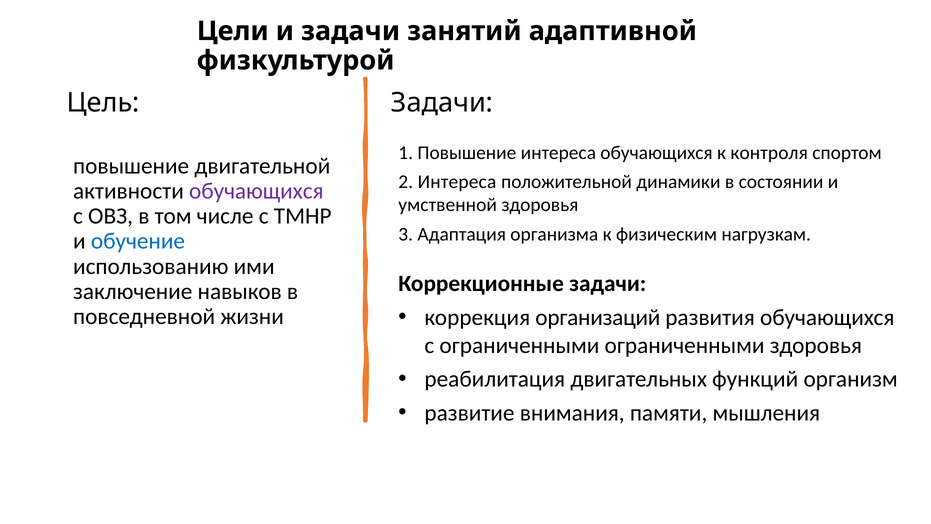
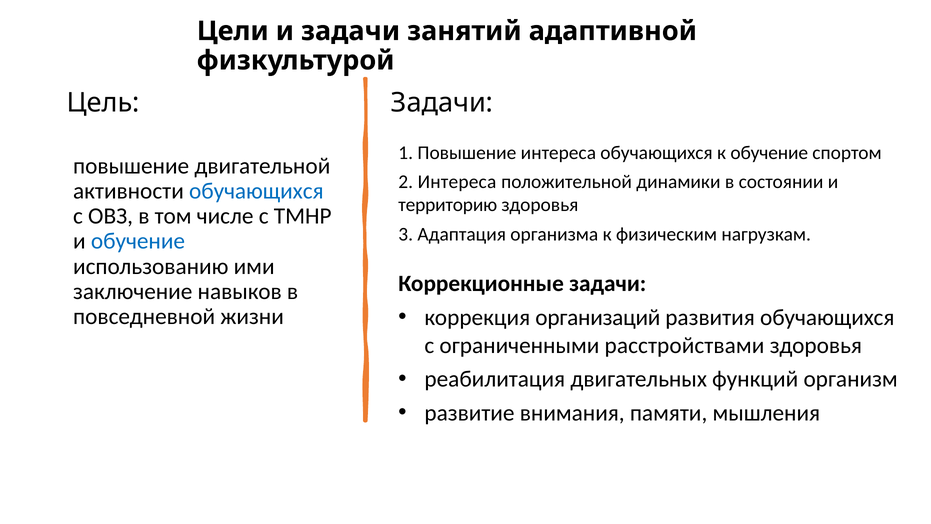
к контроля: контроля -> обучение
обучающихся at (256, 191) colour: purple -> blue
умственной: умственной -> территорию
ограниченными ограниченными: ограниченными -> расстройствами
